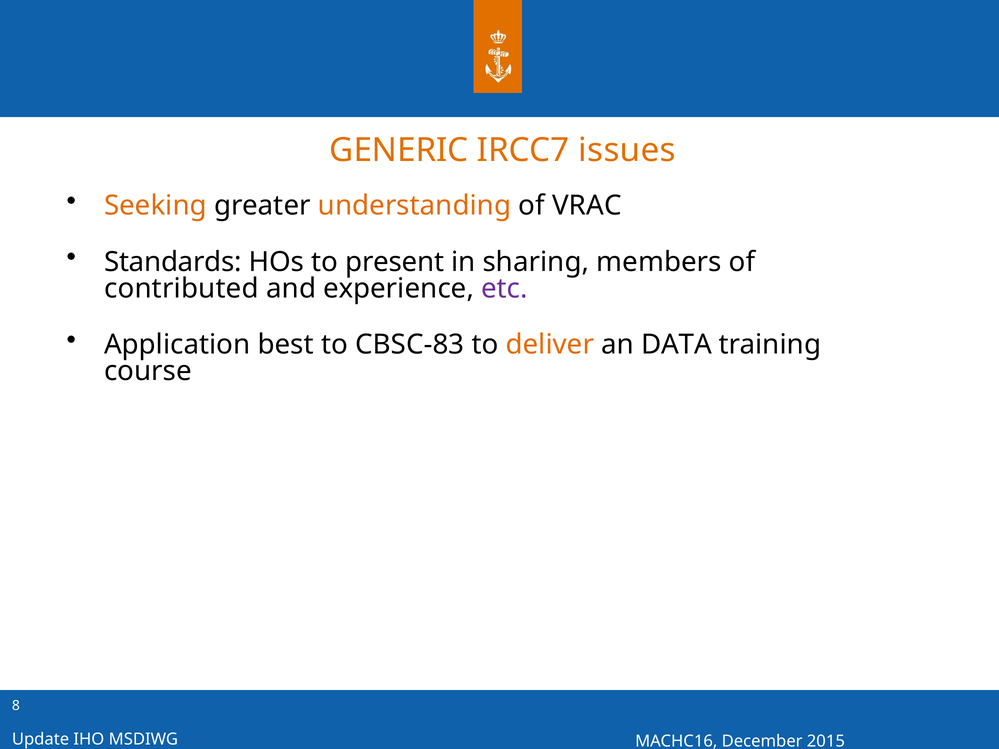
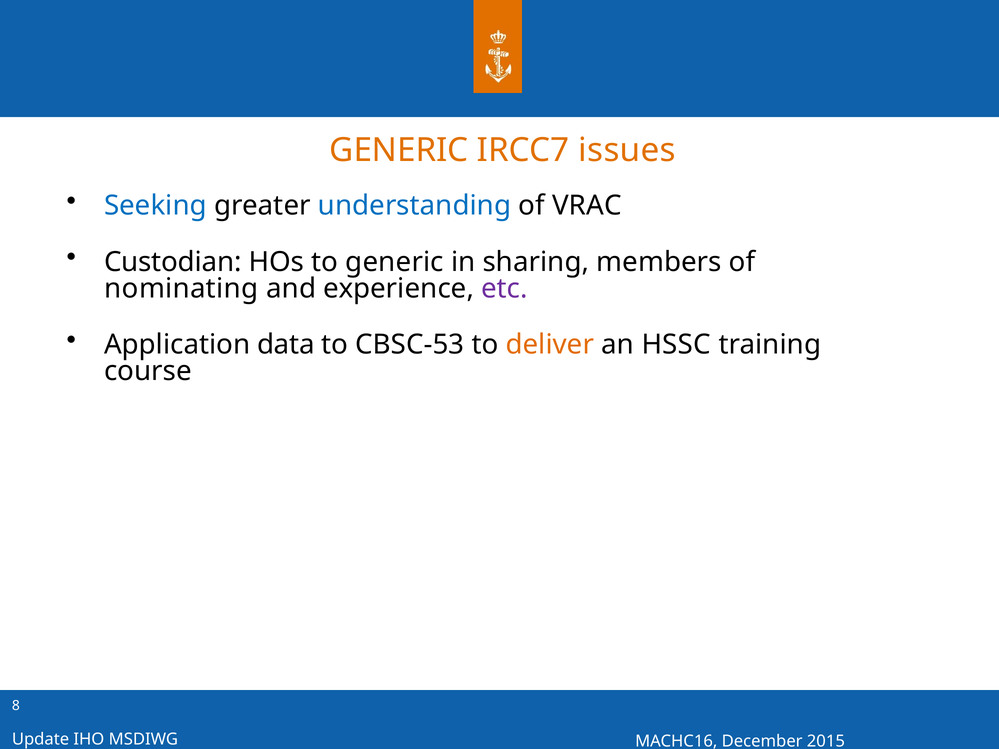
Seeking colour: orange -> blue
understanding colour: orange -> blue
Standards: Standards -> Custodian
to present: present -> generic
contributed: contributed -> nominating
best: best -> data
CBSC-83: CBSC-83 -> CBSC-53
DATA: DATA -> HSSC
